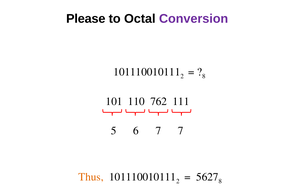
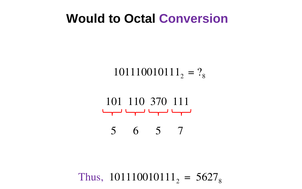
Please: Please -> Would
762: 762 -> 370
6 7: 7 -> 5
Thus colour: orange -> purple
